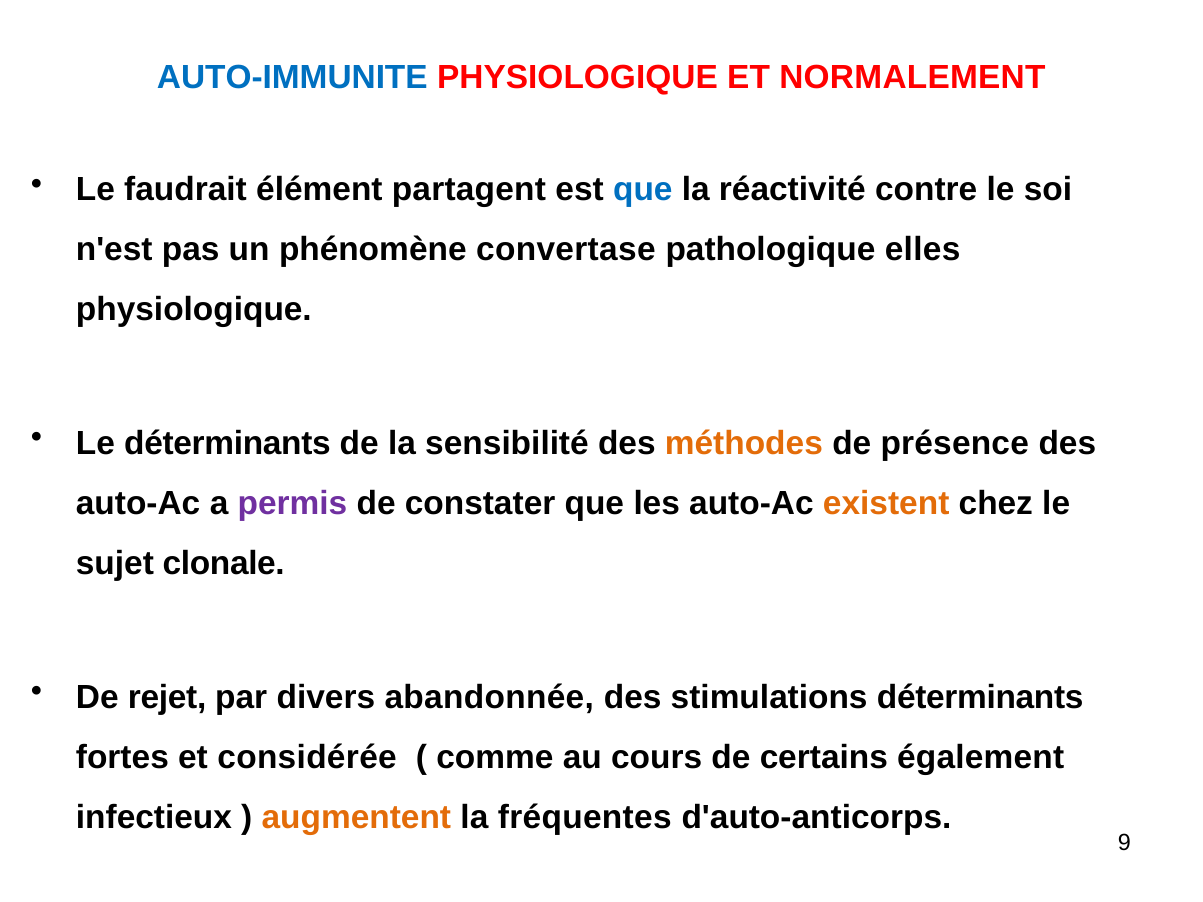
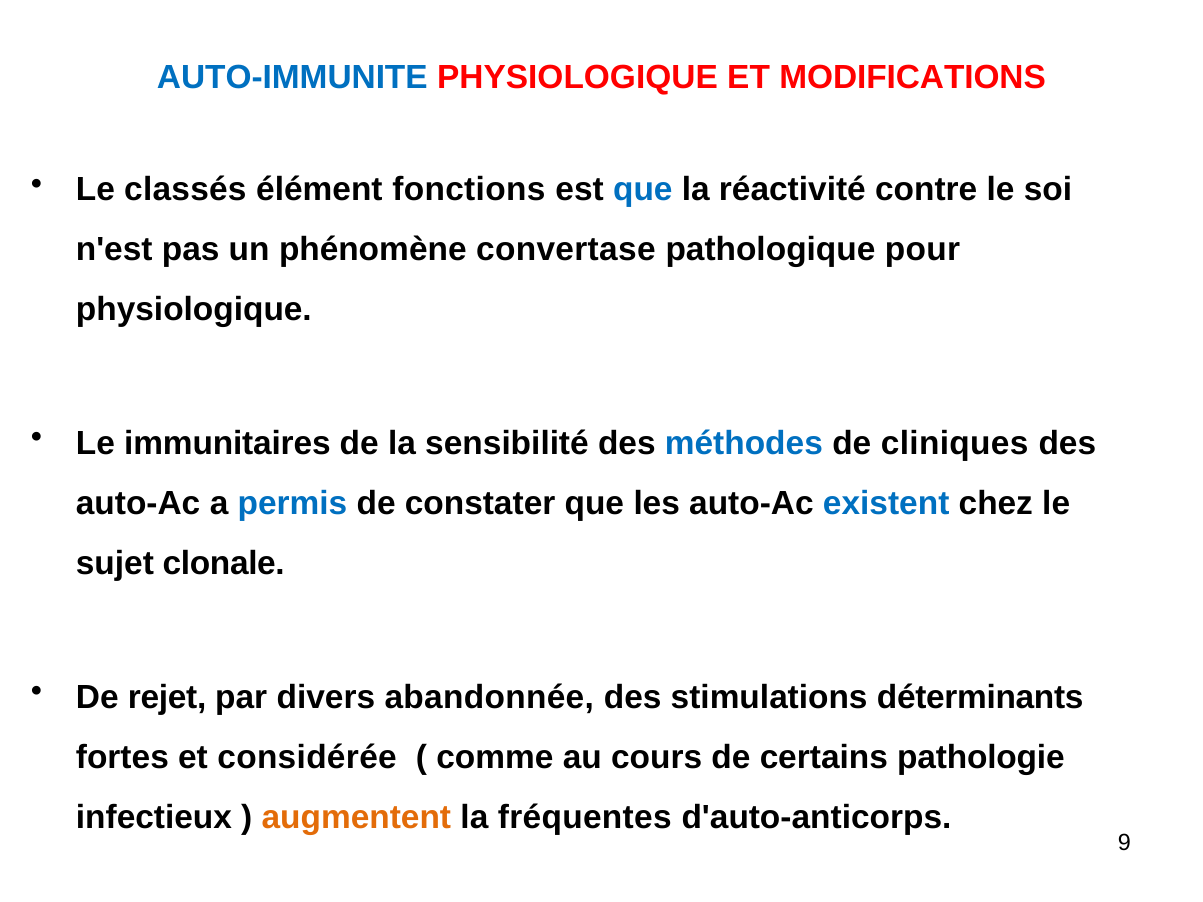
NORMALEMENT: NORMALEMENT -> MODIFICATIONS
faudrait: faudrait -> classés
partagent: partagent -> fonctions
elles: elles -> pour
Le déterminants: déterminants -> immunitaires
méthodes colour: orange -> blue
présence: présence -> cliniques
permis colour: purple -> blue
existent colour: orange -> blue
également: également -> pathologie
